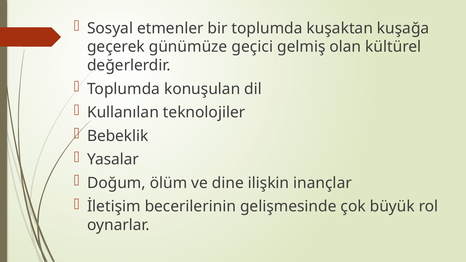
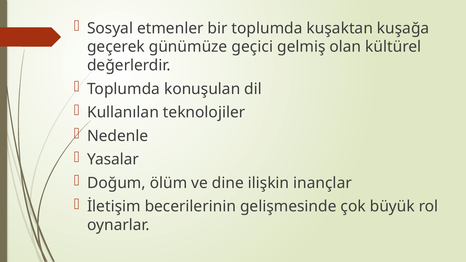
Bebeklik: Bebeklik -> Nedenle
